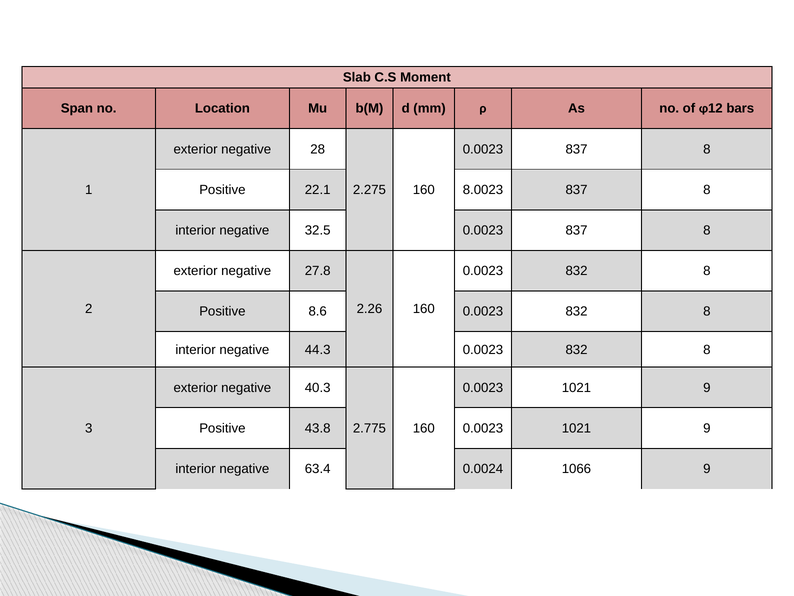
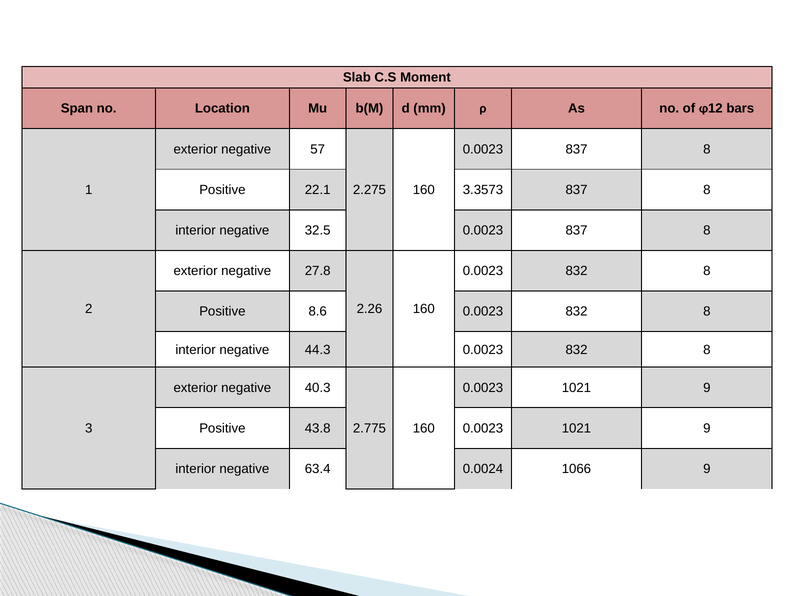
28: 28 -> 57
8.0023: 8.0023 -> 3.3573
